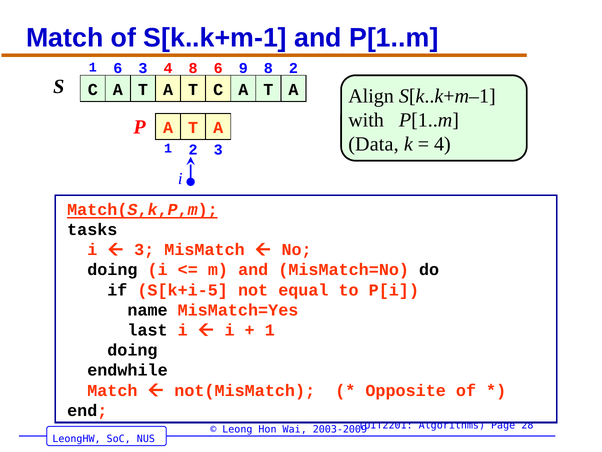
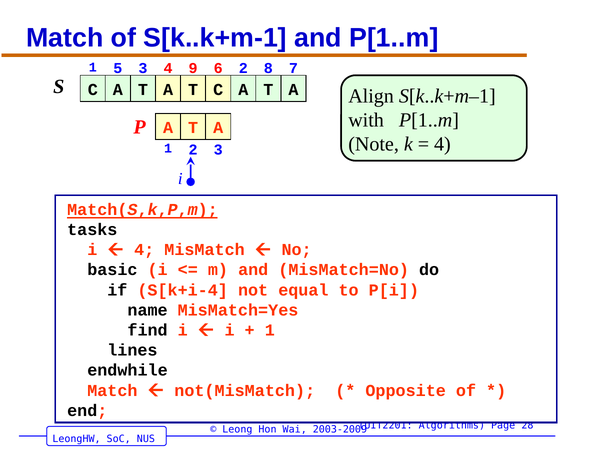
1 6: 6 -> 5
4 8: 8 -> 9
6 9: 9 -> 2
8 2: 2 -> 7
Data: Data -> Note
3 at (144, 250): 3 -> 4
doing at (112, 270): doing -> basic
S[k+i-5: S[k+i-5 -> S[k+i-4
last: last -> find
doing at (132, 350): doing -> lines
